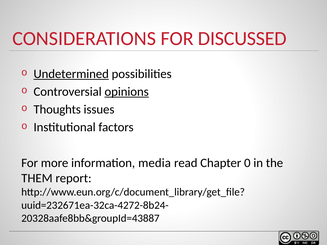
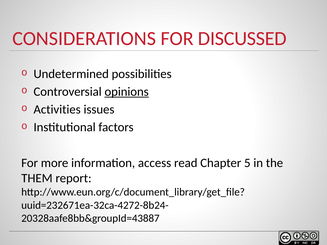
Undetermined underline: present -> none
Thoughts: Thoughts -> Activities
media: media -> access
0: 0 -> 5
